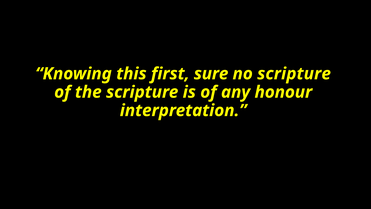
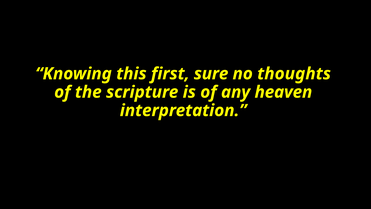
no scripture: scripture -> thoughts
honour: honour -> heaven
